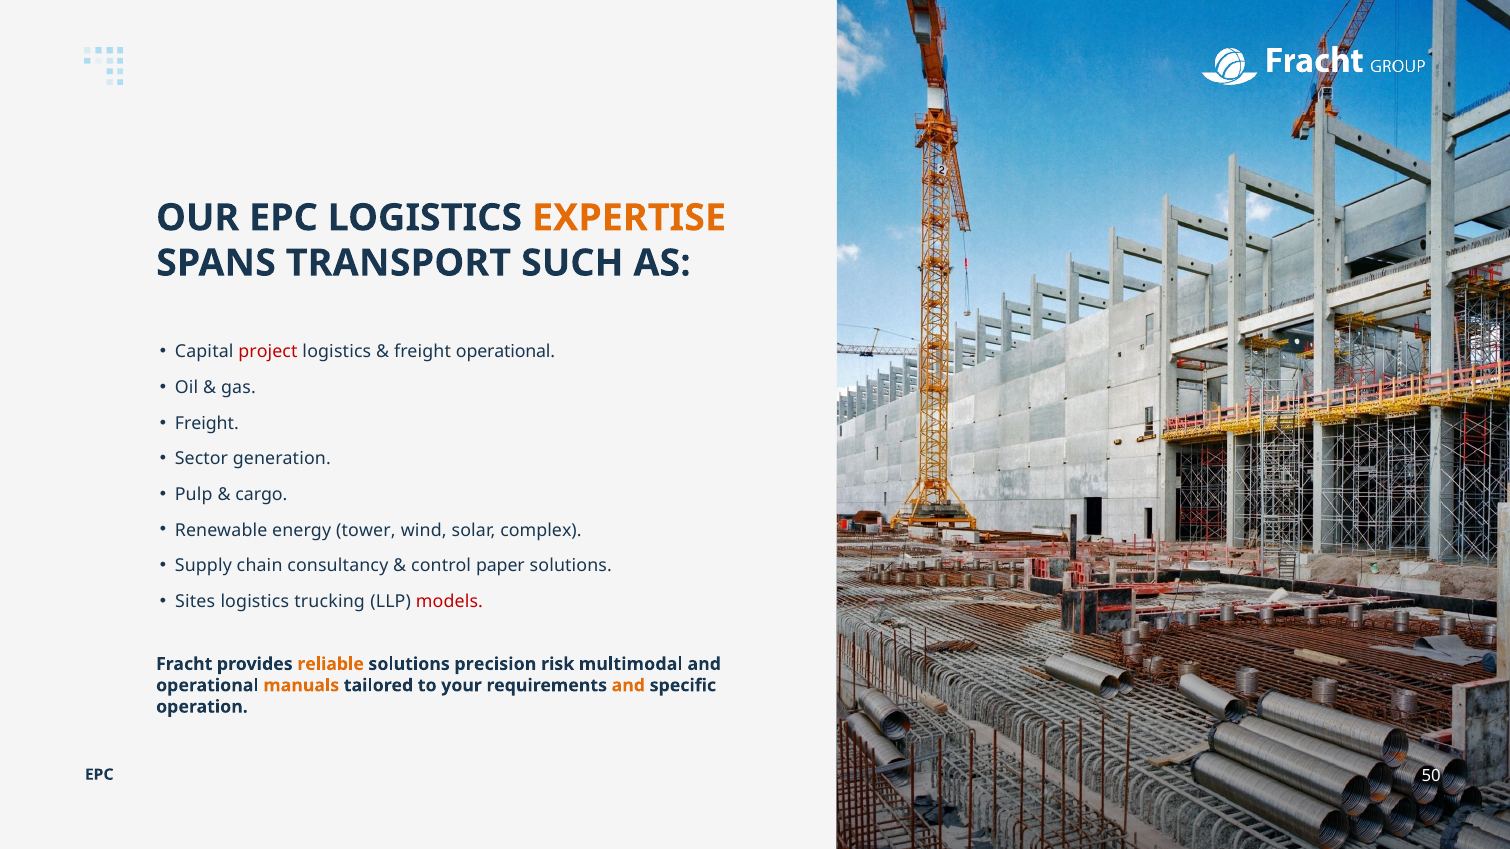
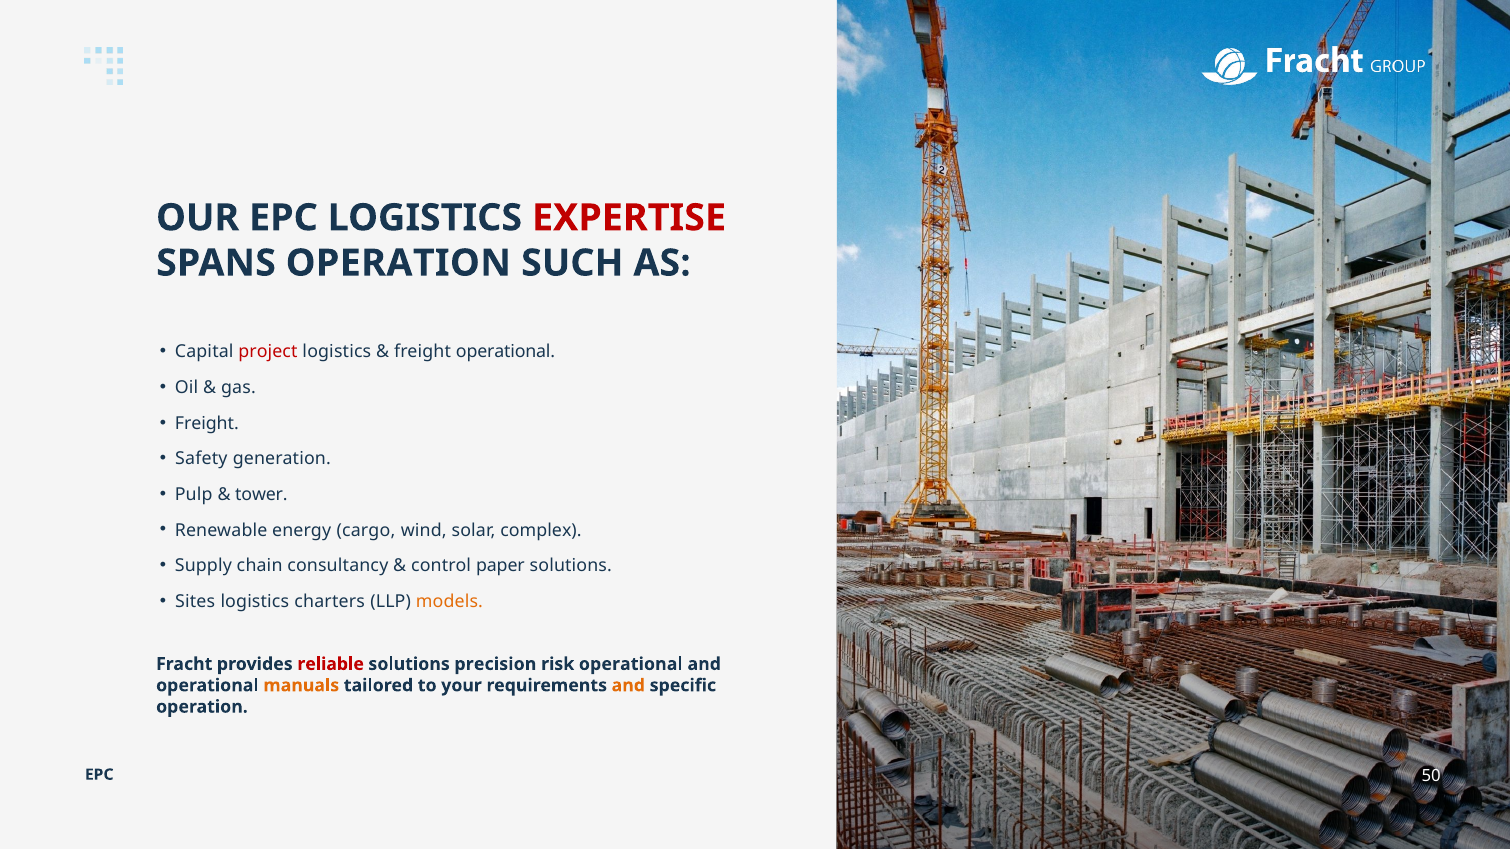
EXPERTISE colour: orange -> red
SPANS TRANSPORT: TRANSPORT -> OPERATION
Sector: Sector -> Safety
cargo: cargo -> tower
tower: tower -> cargo
trucking: trucking -> charters
models colour: red -> orange
reliable colour: orange -> red
risk multimodal: multimodal -> operational
